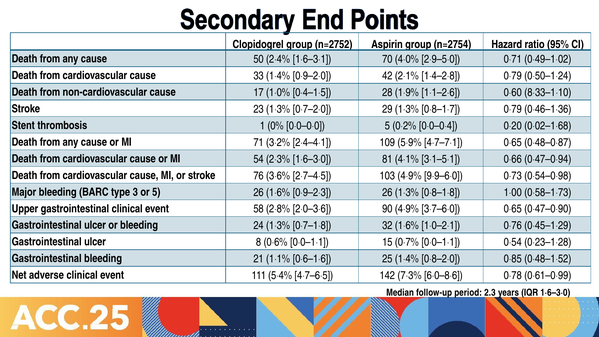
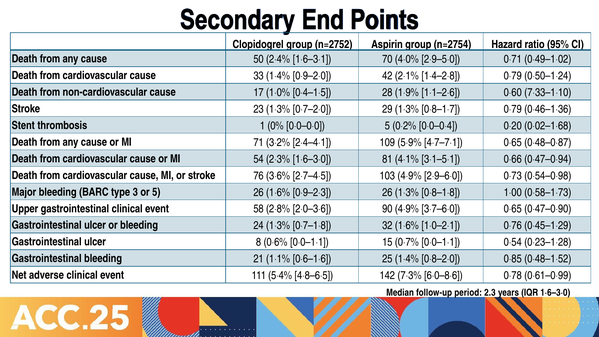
8·33–1·10: 8·33–1·10 -> 7·33–1·10
9·9–6·0: 9·9–6·0 -> 2·9–6·0
4·7–6·5: 4·7–6·5 -> 4·8–6·5
